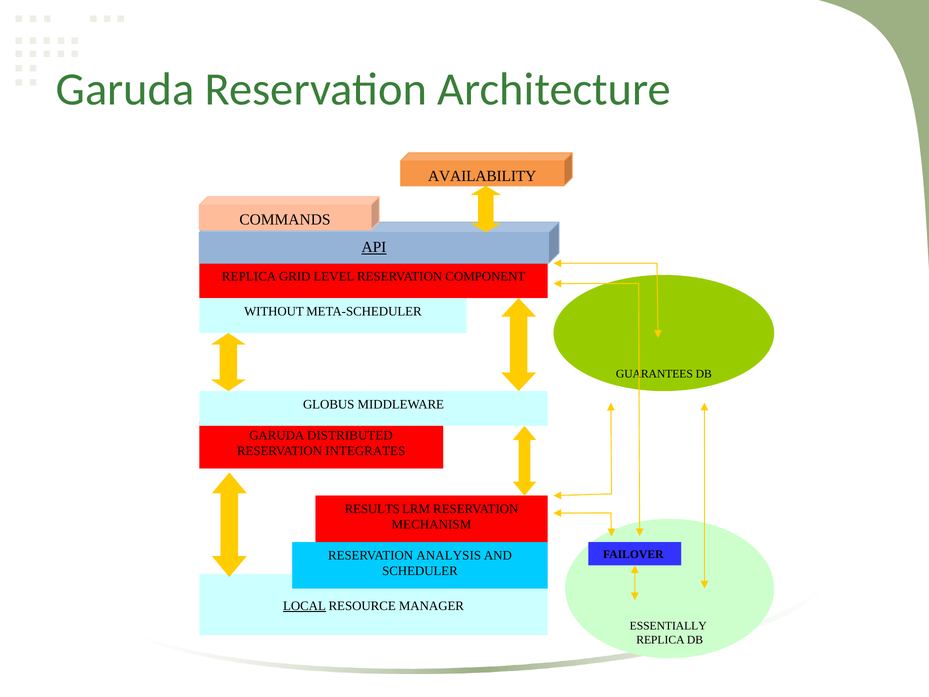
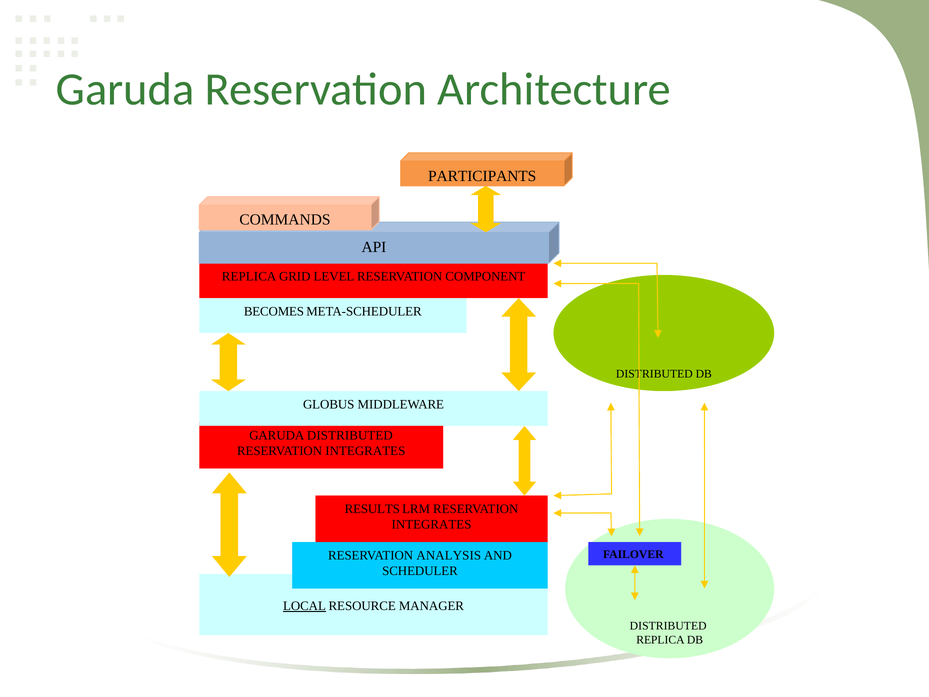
AVAILABILITY: AVAILABILITY -> PARTICIPANTS
API underline: present -> none
WITHOUT: WITHOUT -> BECOMES
GUARANTEES at (654, 374): GUARANTEES -> DISTRIBUTED
MECHANISM at (431, 524): MECHANISM -> INTEGRATES
ESSENTIALLY at (668, 626): ESSENTIALLY -> DISTRIBUTED
